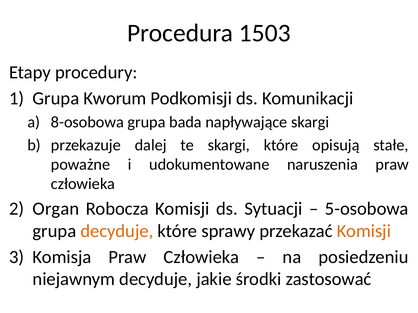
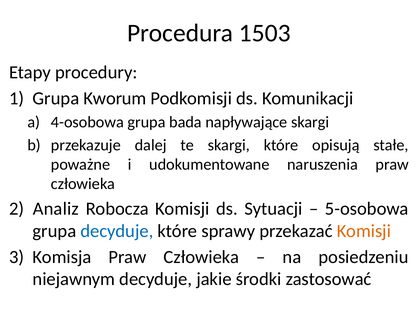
8-osobowa: 8-osobowa -> 4-osobowa
Organ: Organ -> Analiz
decyduje at (117, 231) colour: orange -> blue
